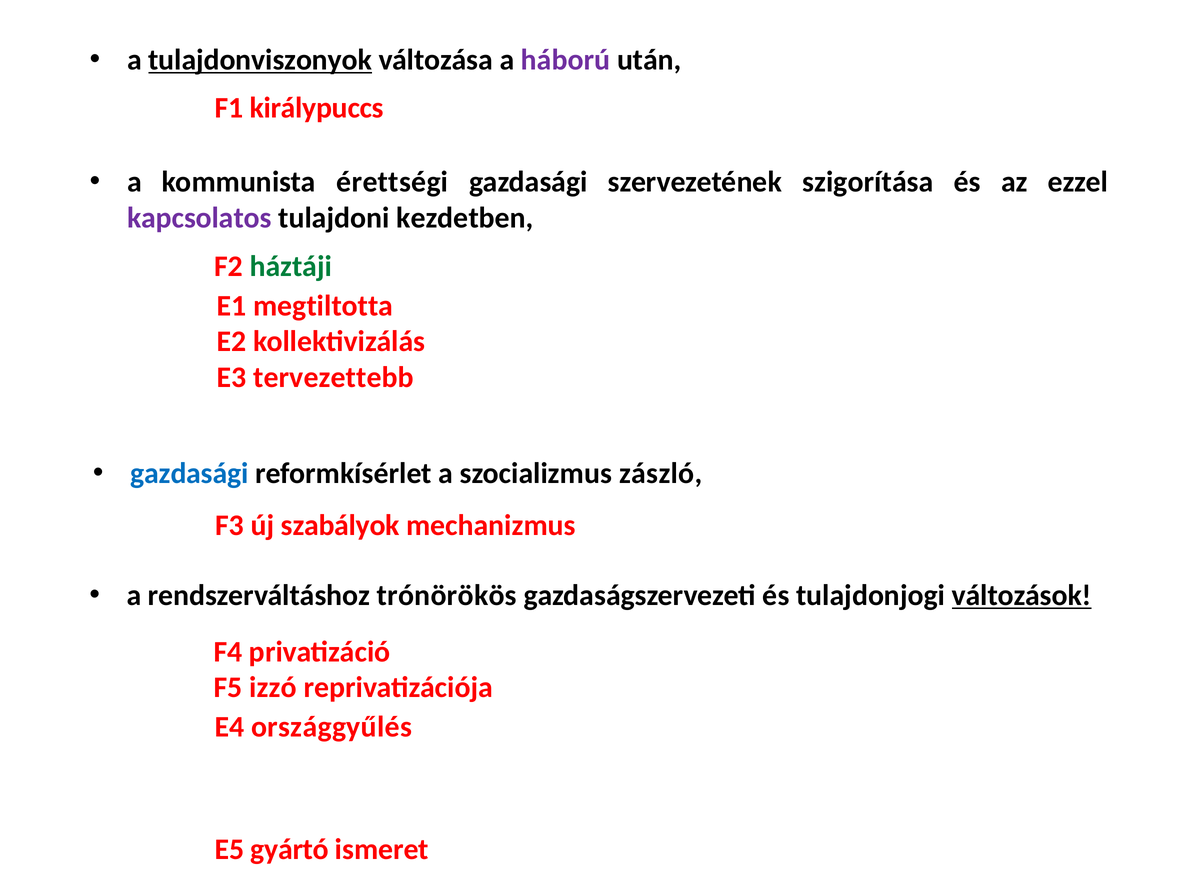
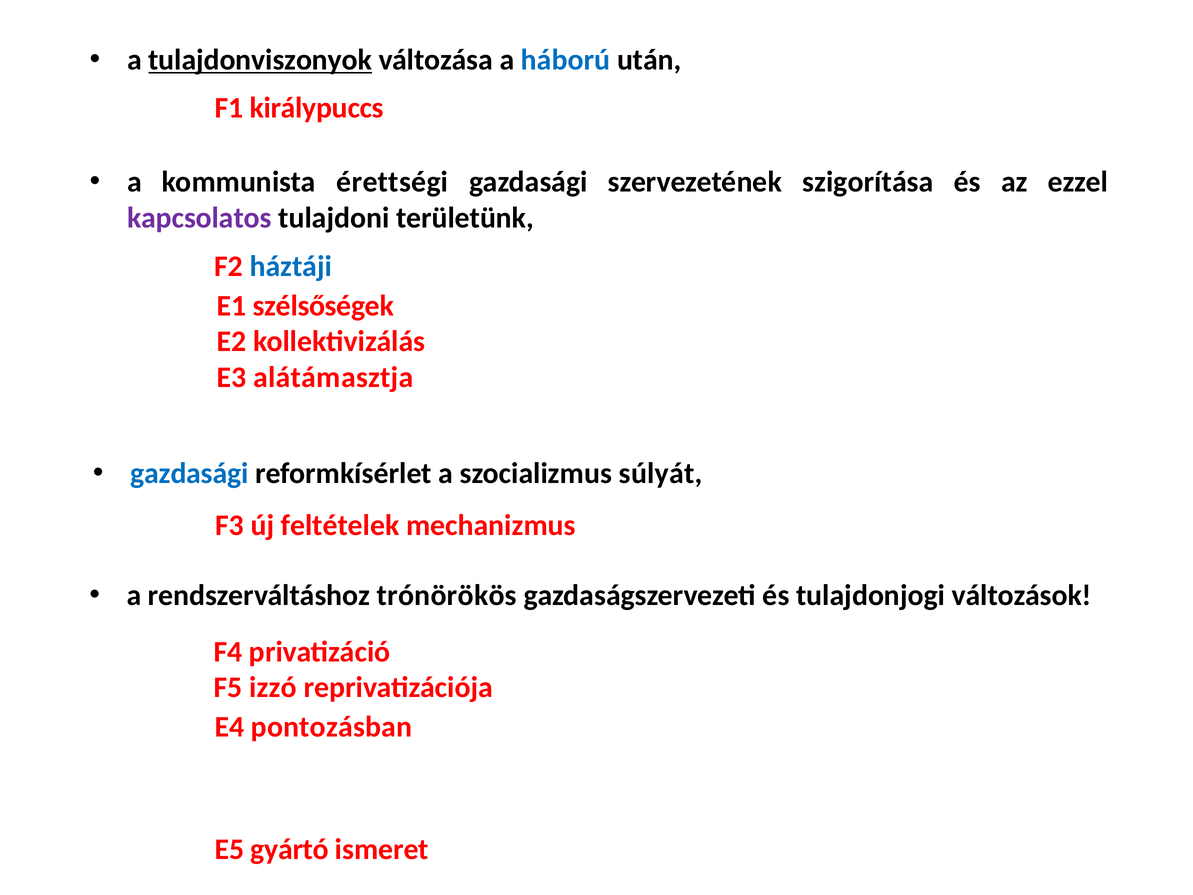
háború colour: purple -> blue
kezdetben: kezdetben -> területünk
háztáji colour: green -> blue
megtiltotta: megtiltotta -> szélsőségek
tervezettebb: tervezettebb -> alátámasztja
zászló: zászló -> súlyát
szabályok: szabályok -> feltételek
változások underline: present -> none
országgyűlés: országgyűlés -> pontozásban
